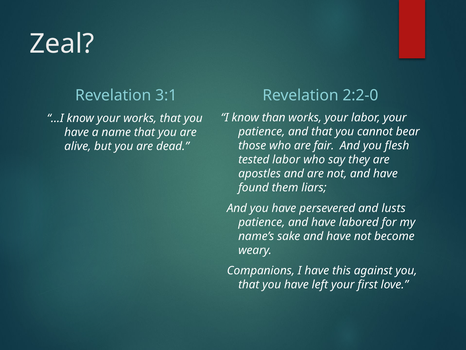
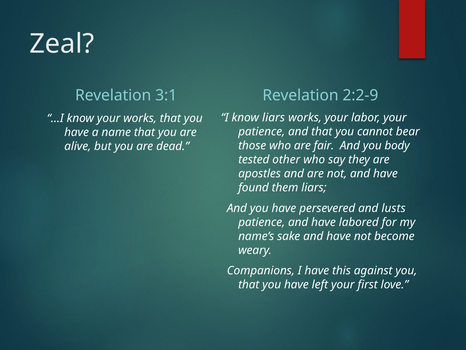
2:2-0: 2:2-0 -> 2:2-9
know than: than -> liars
flesh: flesh -> body
tested labor: labor -> other
